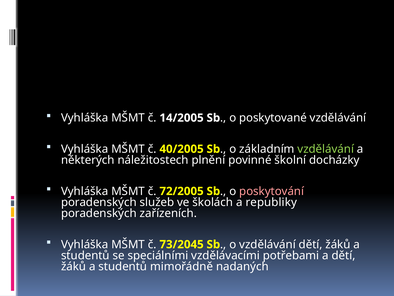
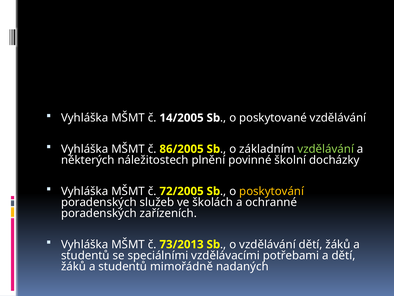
40/2005: 40/2005 -> 86/2005
poskytování colour: pink -> yellow
republiky: republiky -> ochranné
73/2045: 73/2045 -> 73/2013
